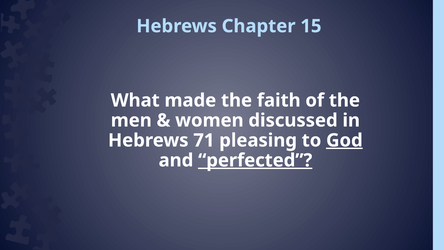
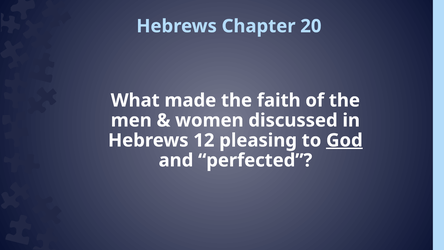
15: 15 -> 20
71: 71 -> 12
perfected underline: present -> none
